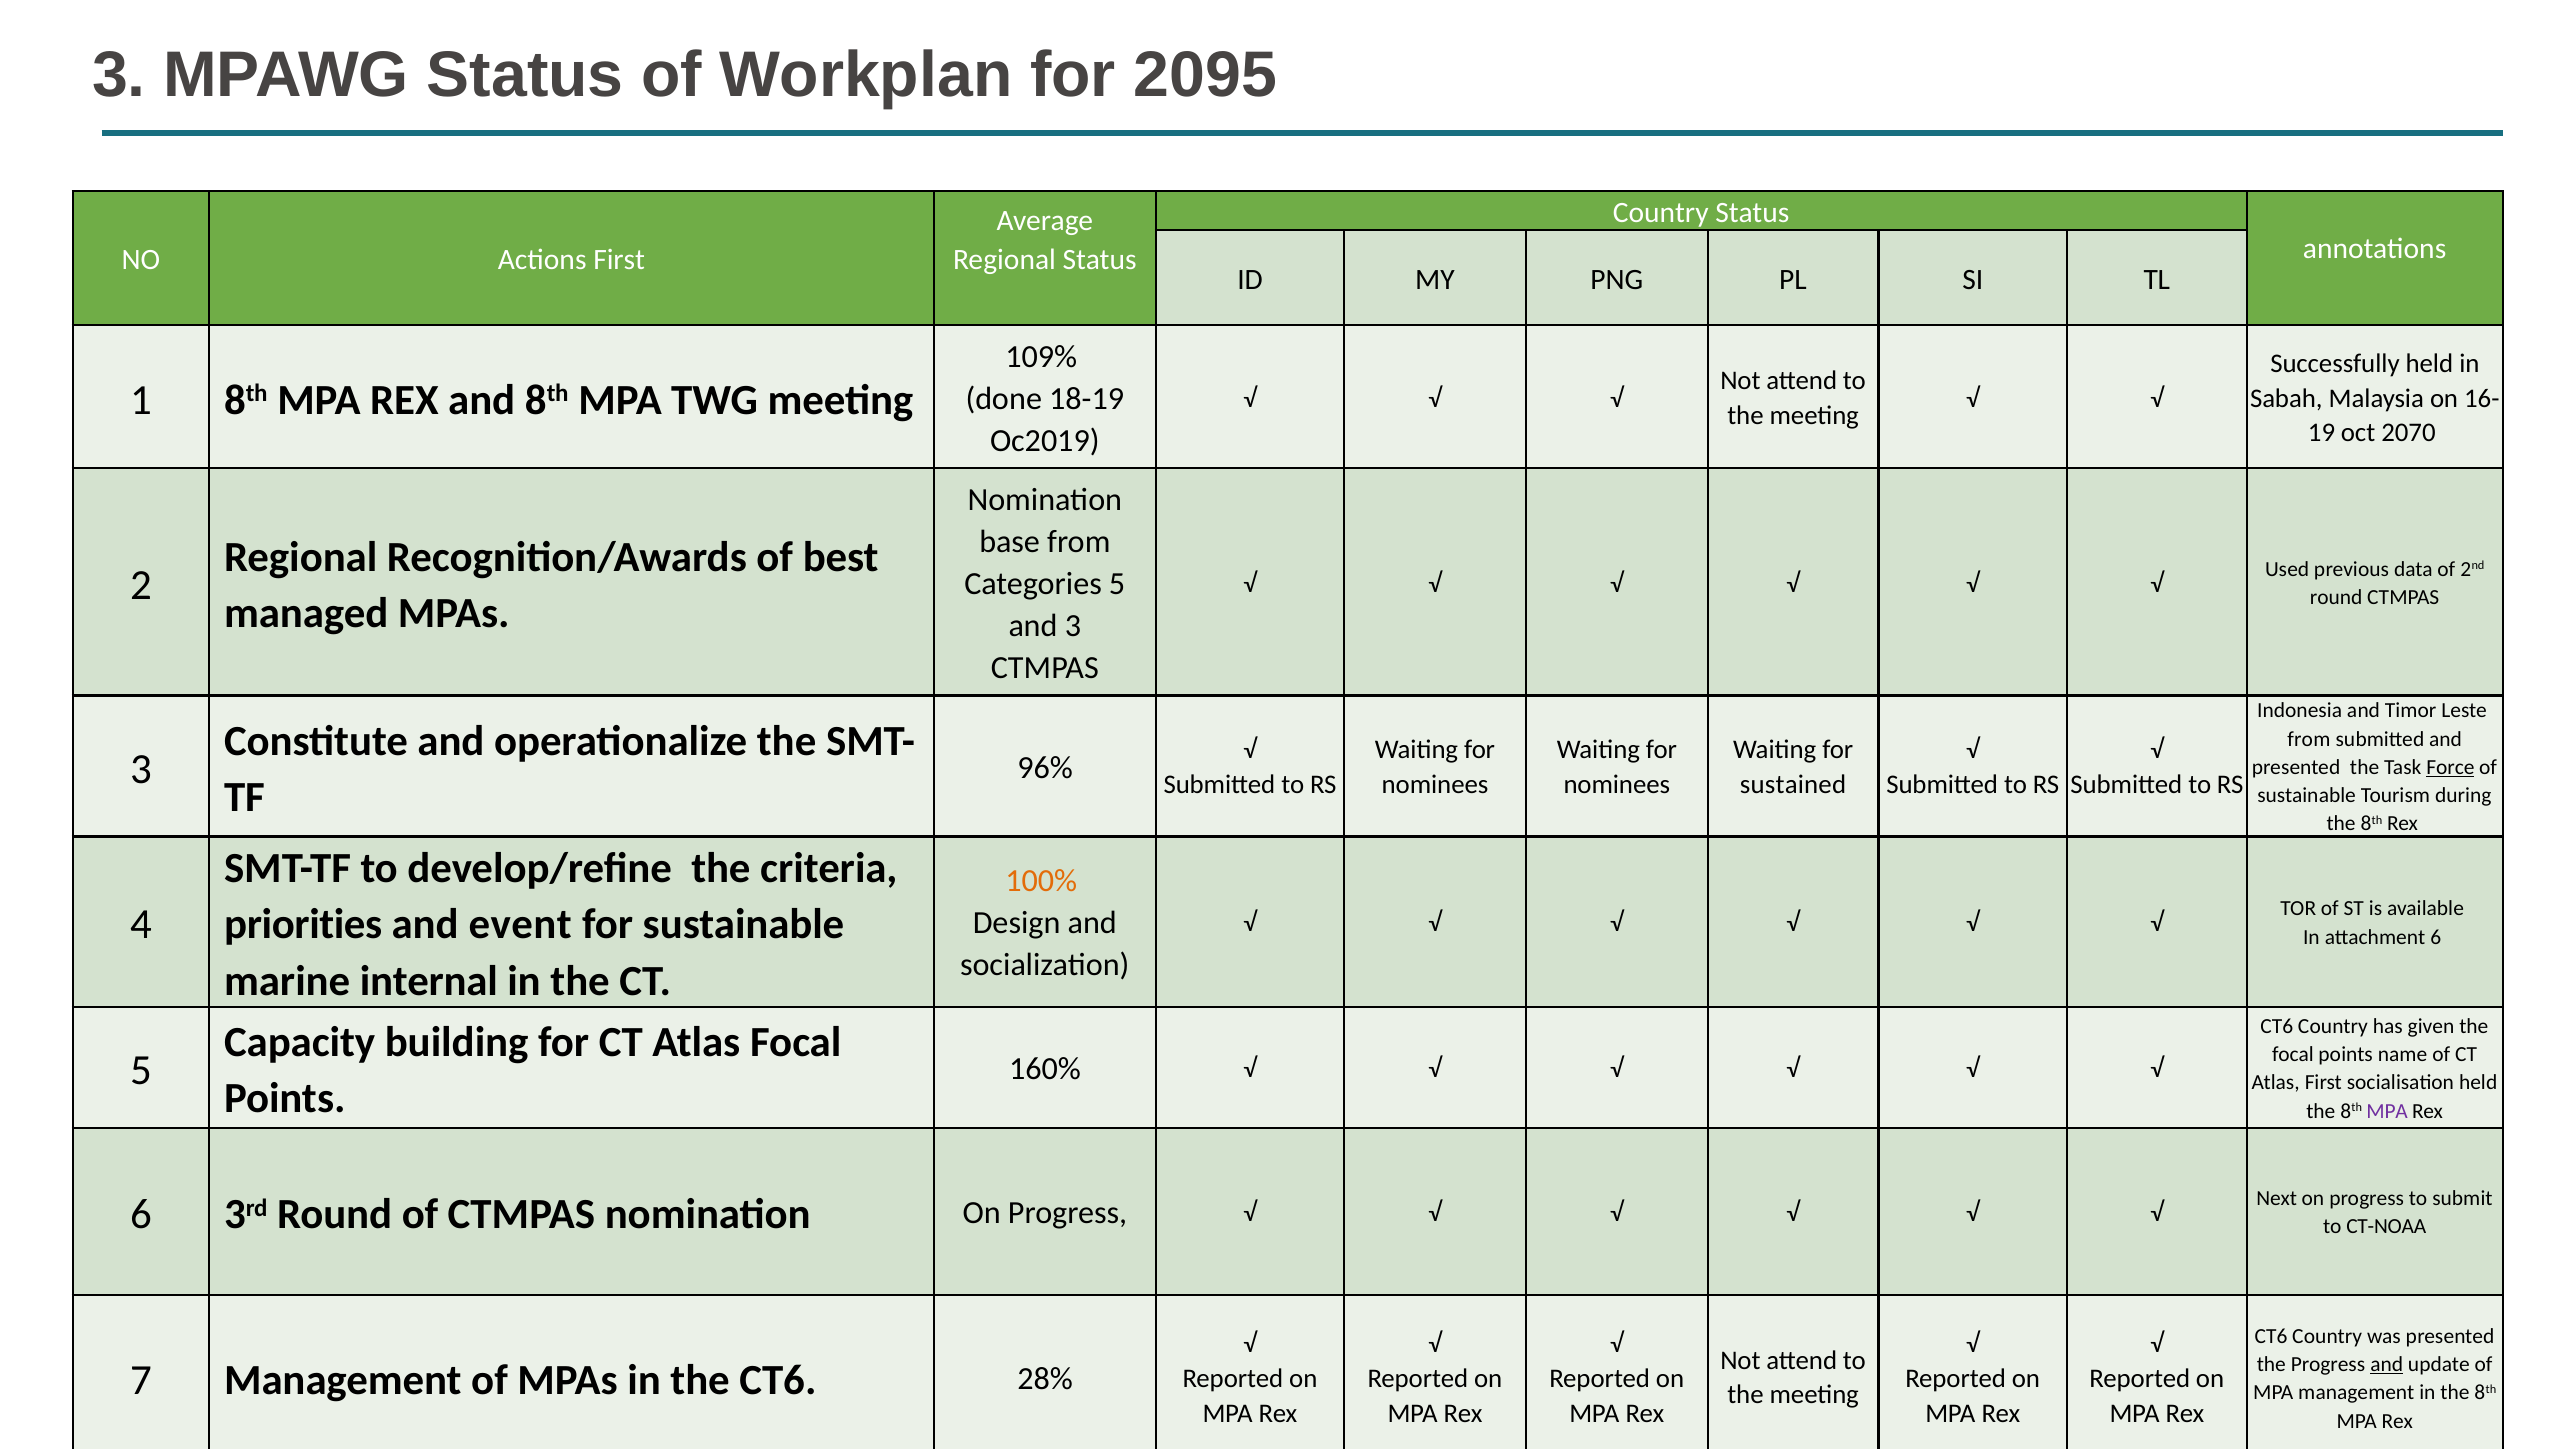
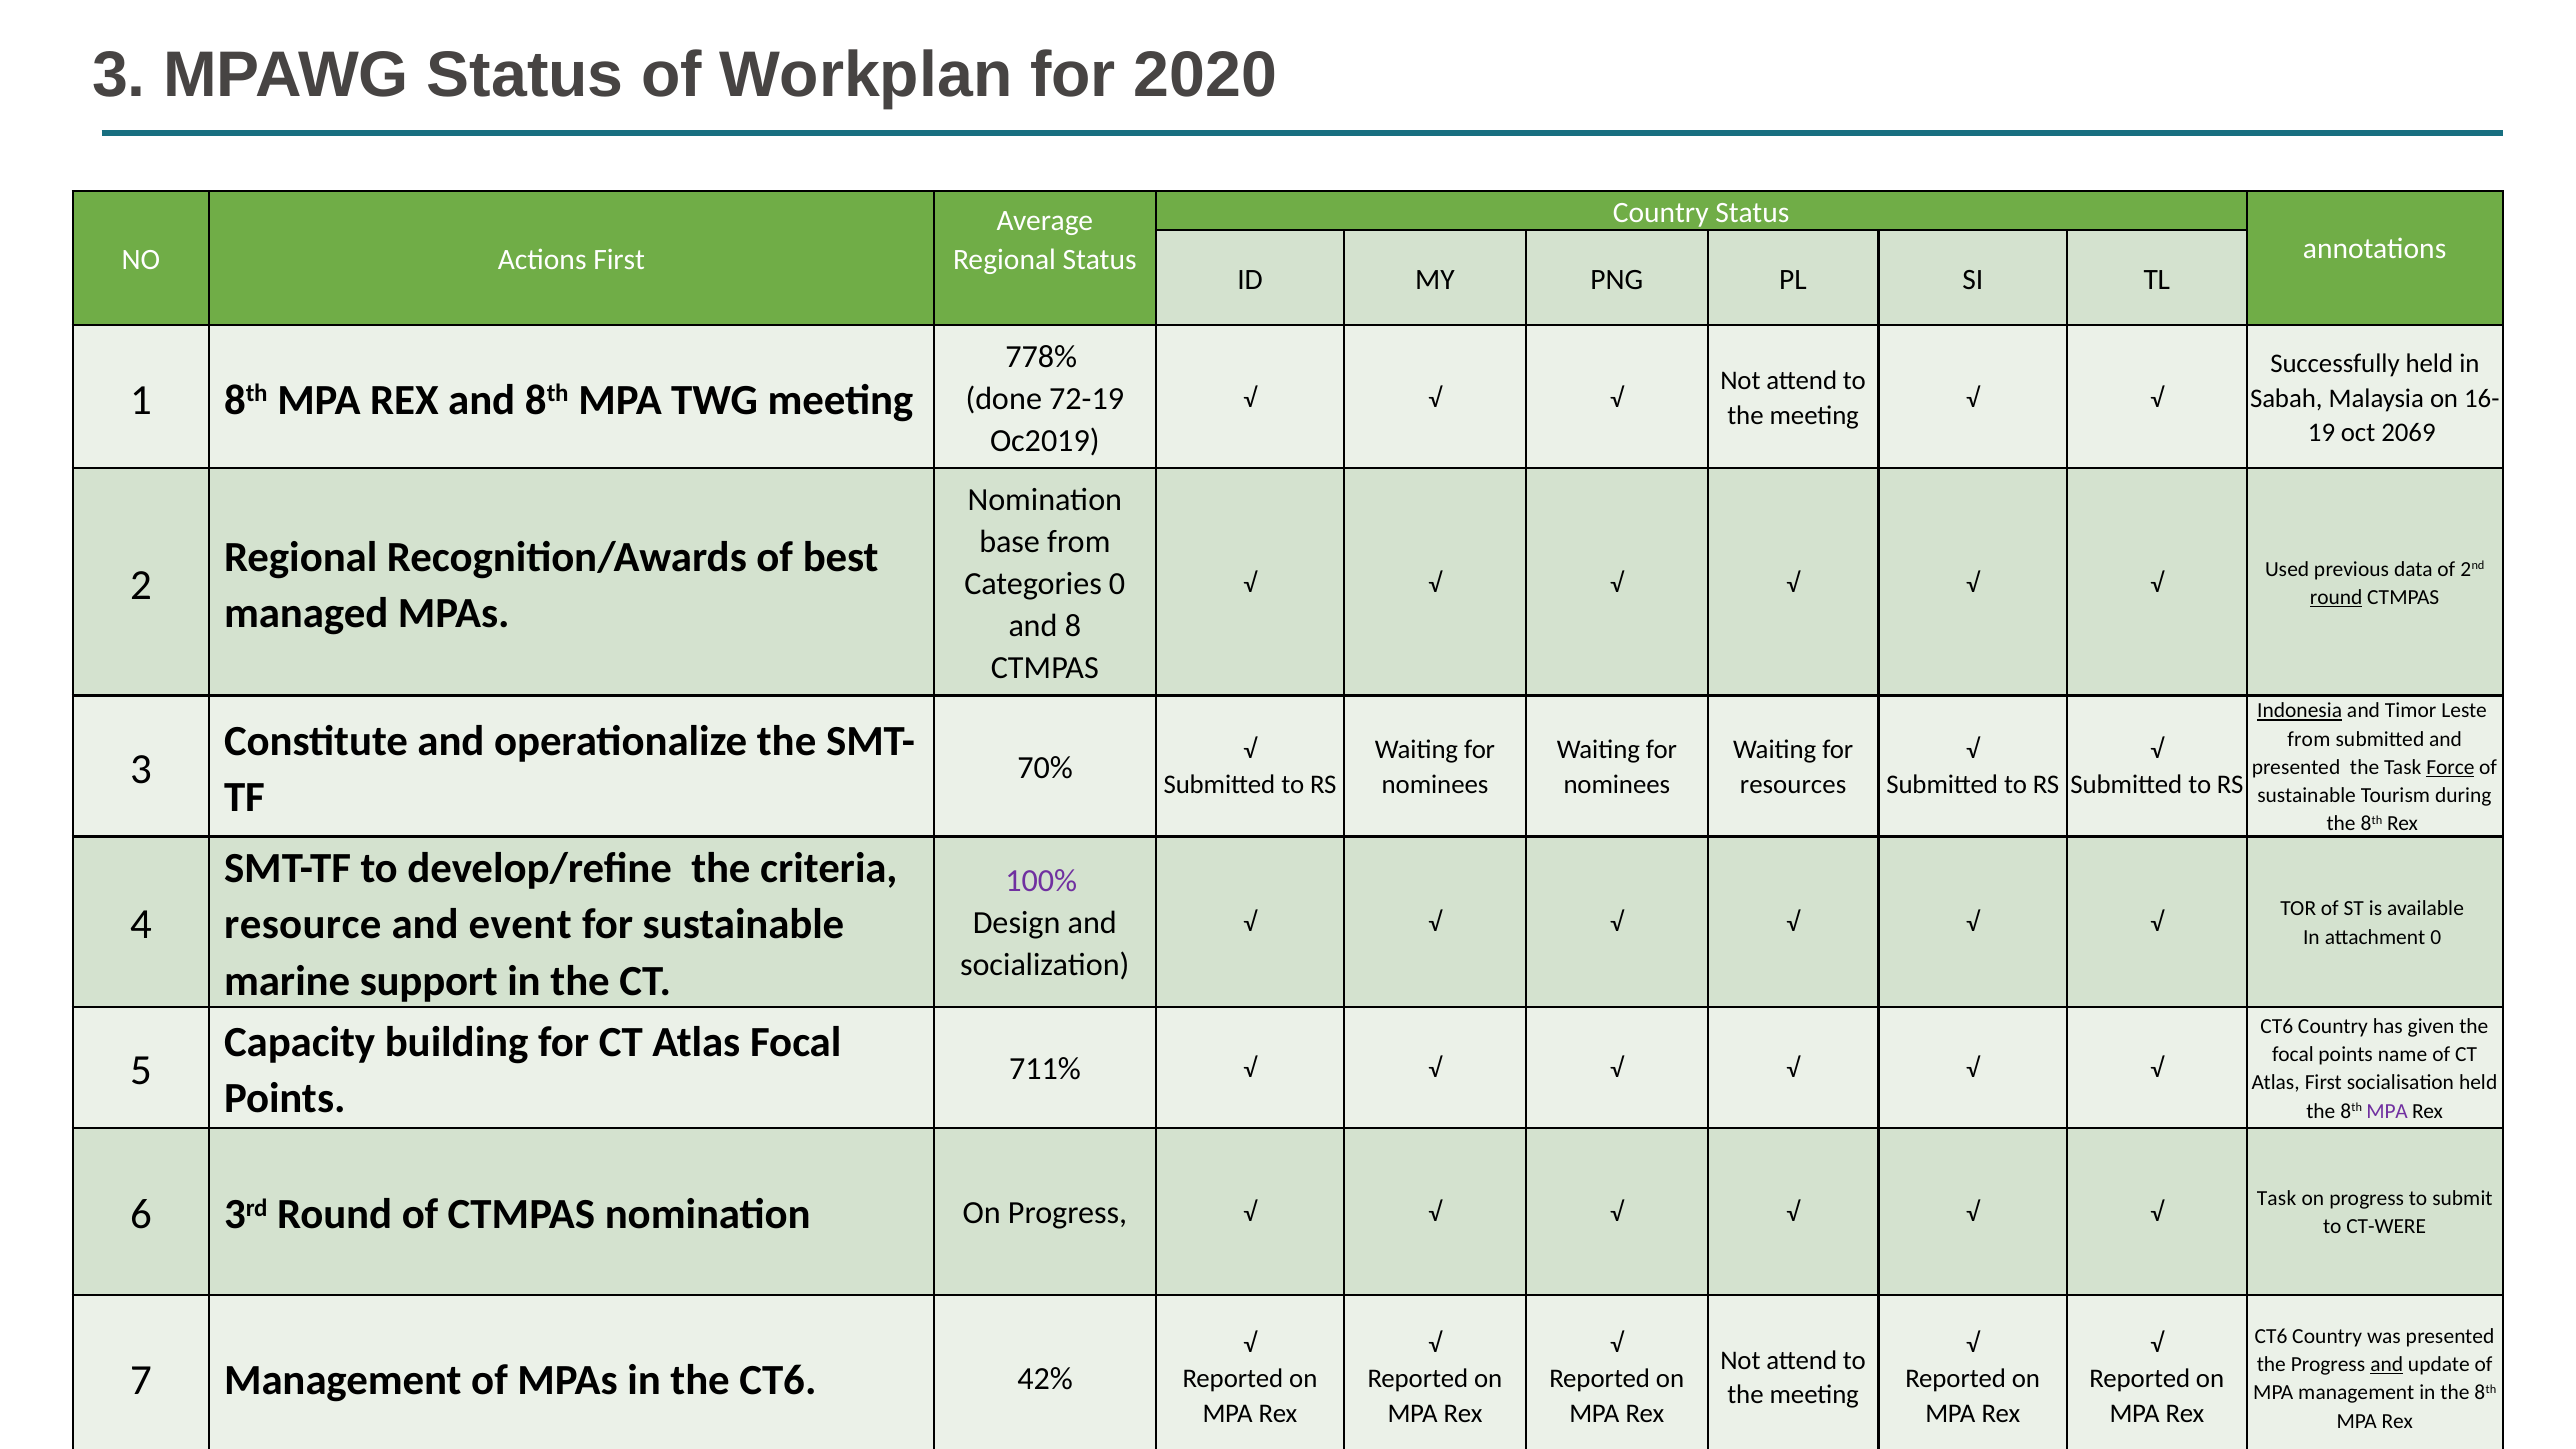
2095: 2095 -> 2020
109%: 109% -> 778%
18-19: 18-19 -> 72-19
2070: 2070 -> 2069
Categories 5: 5 -> 0
round at (2336, 597) underline: none -> present
and 3: 3 -> 8
Indonesia underline: none -> present
96%: 96% -> 70%
sustained: sustained -> resources
100% colour: orange -> purple
priorities: priorities -> resource
attachment 6: 6 -> 0
internal: internal -> support
160%: 160% -> 711%
Next at (2277, 1199): Next -> Task
CT-NOAA: CT-NOAA -> CT-WERE
28%: 28% -> 42%
